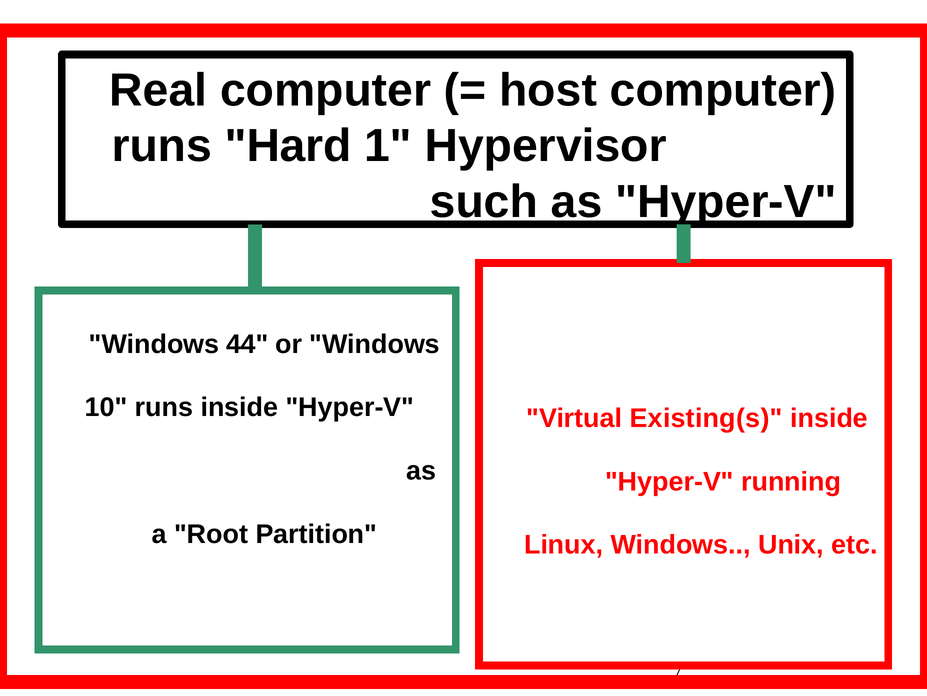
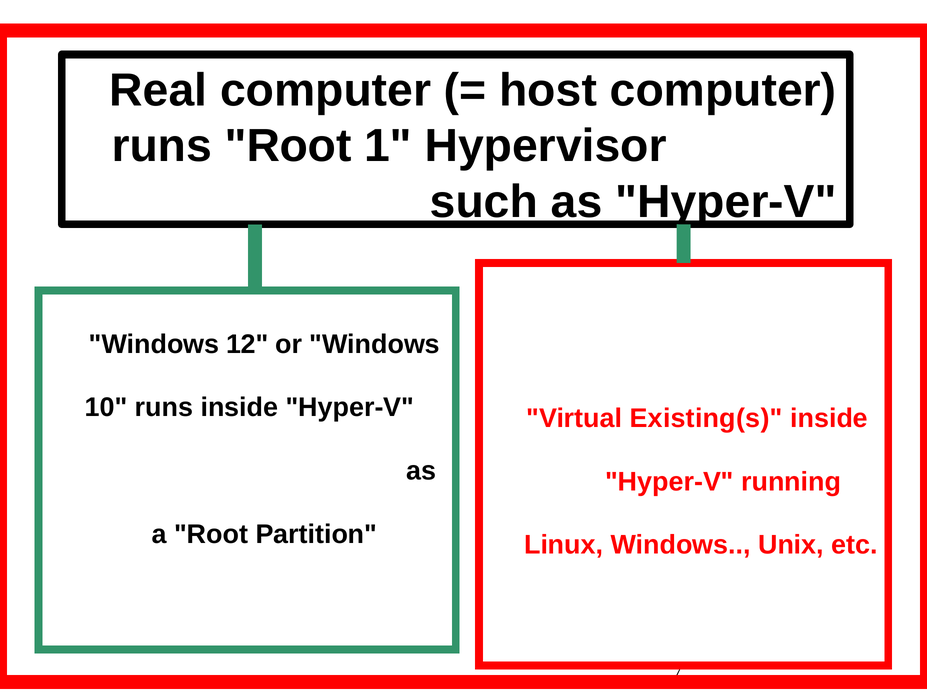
runs Hard: Hard -> Root
44: 44 -> 12
